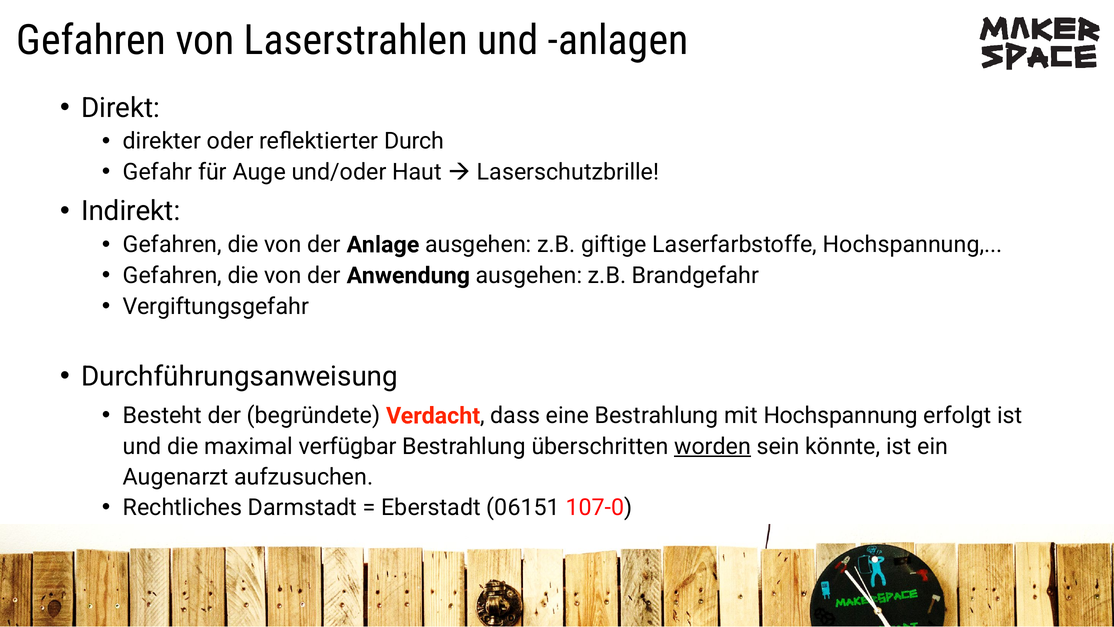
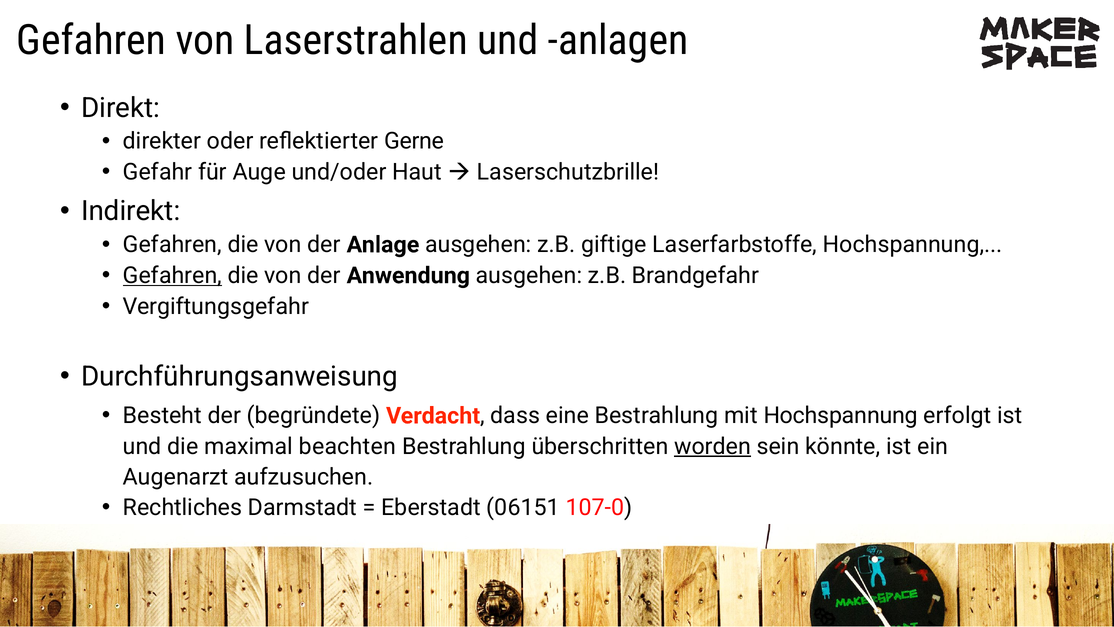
Durch: Durch -> Gerne
Gefahren at (172, 275) underline: none -> present
verfügbar: verfügbar -> beachten
